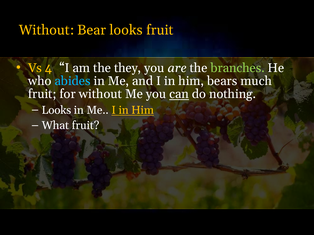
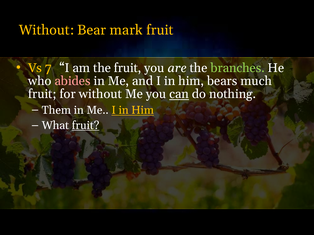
Bear looks: looks -> mark
4: 4 -> 7
the they: they -> fruit
abides colour: light blue -> pink
Looks at (56, 110): Looks -> Them
fruit at (86, 126) underline: none -> present
